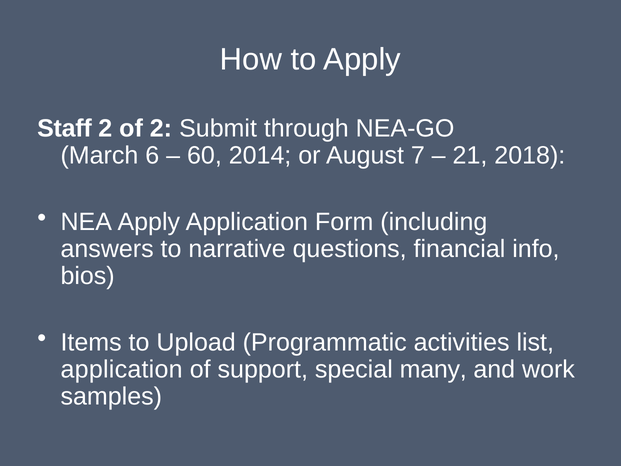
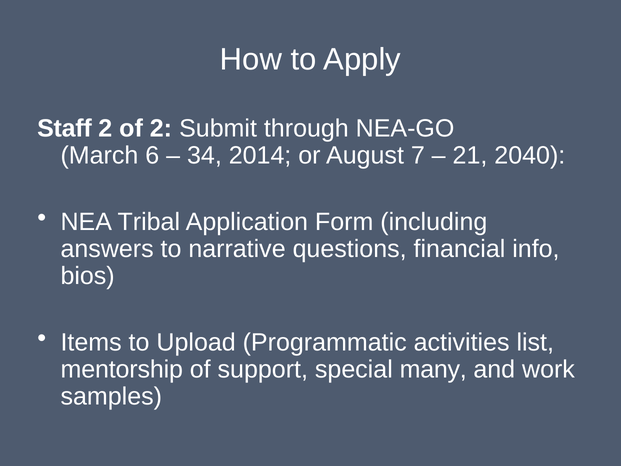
60: 60 -> 34
2018: 2018 -> 2040
NEA Apply: Apply -> Tribal
application at (122, 369): application -> mentorship
